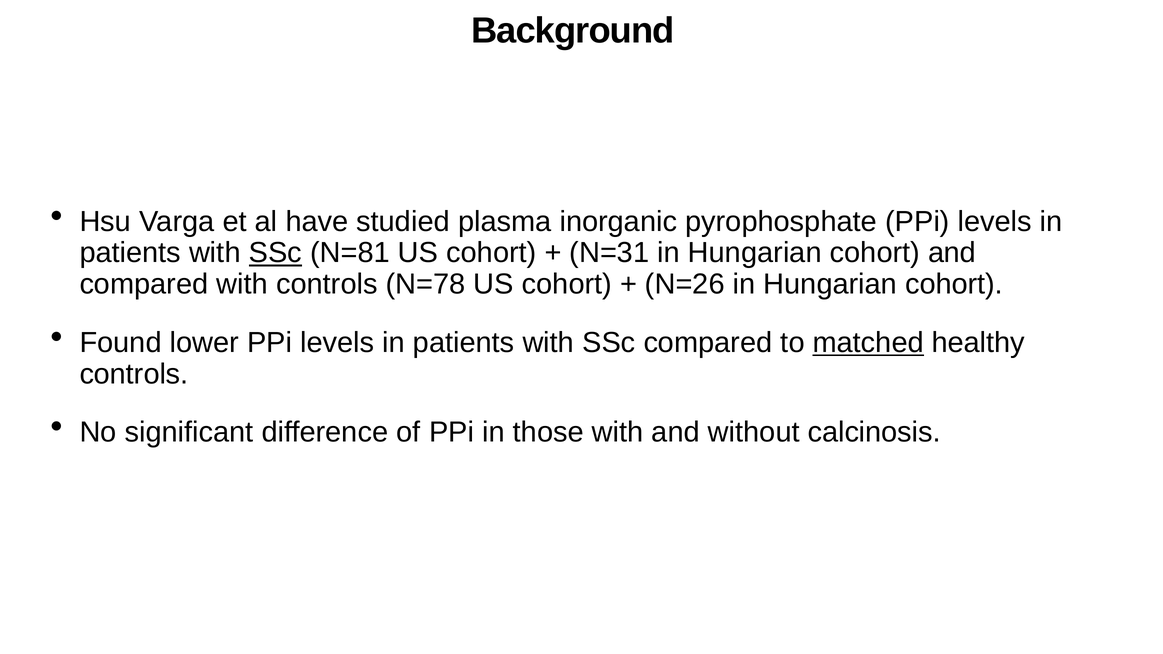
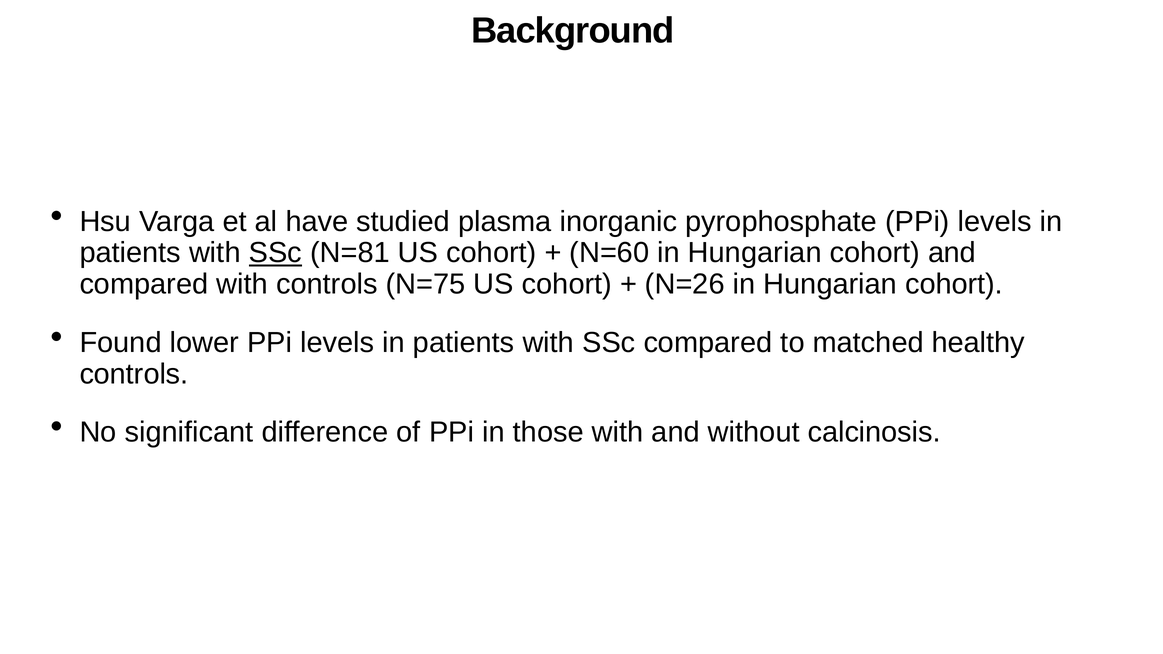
N=31: N=31 -> N=60
N=78: N=78 -> N=75
matched underline: present -> none
